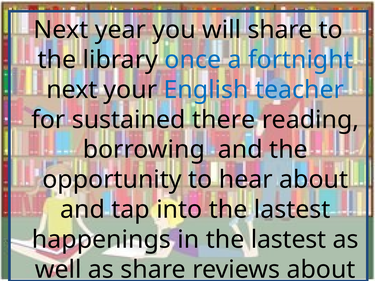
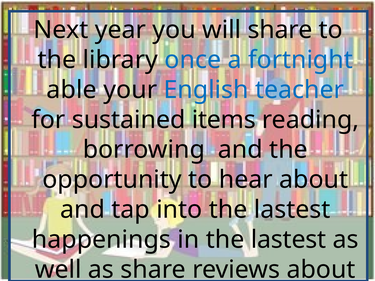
next at (72, 90): next -> able
there: there -> items
